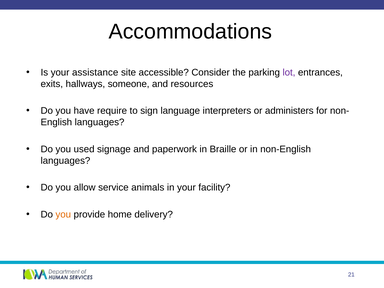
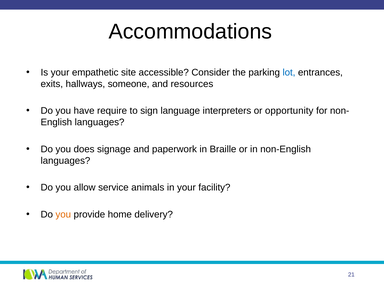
assistance: assistance -> empathetic
lot colour: purple -> blue
administers: administers -> opportunity
used: used -> does
